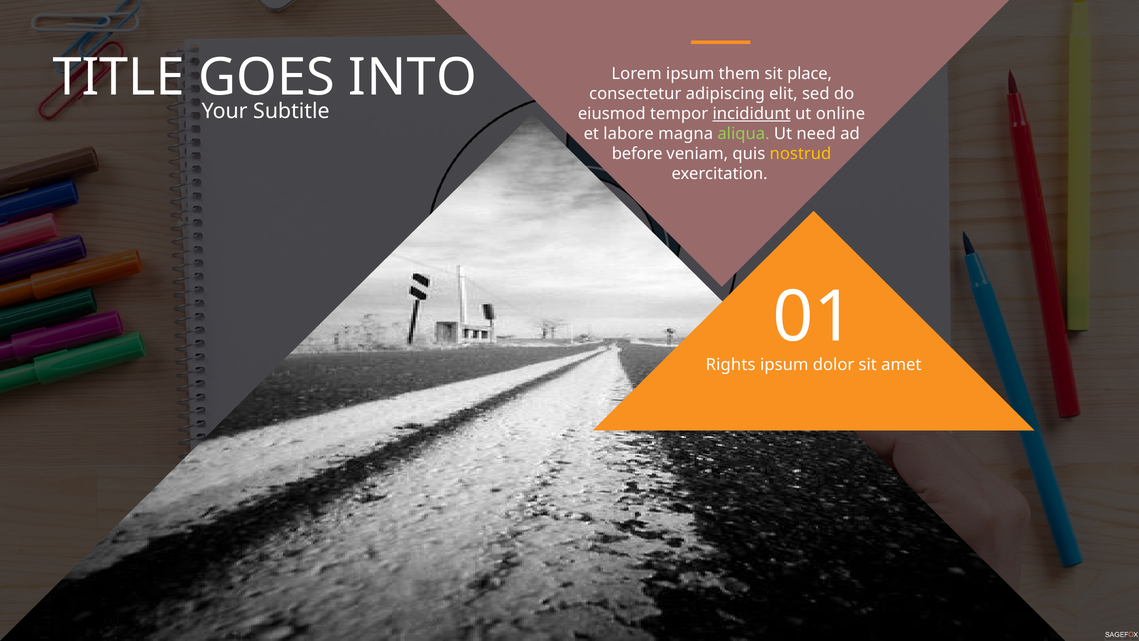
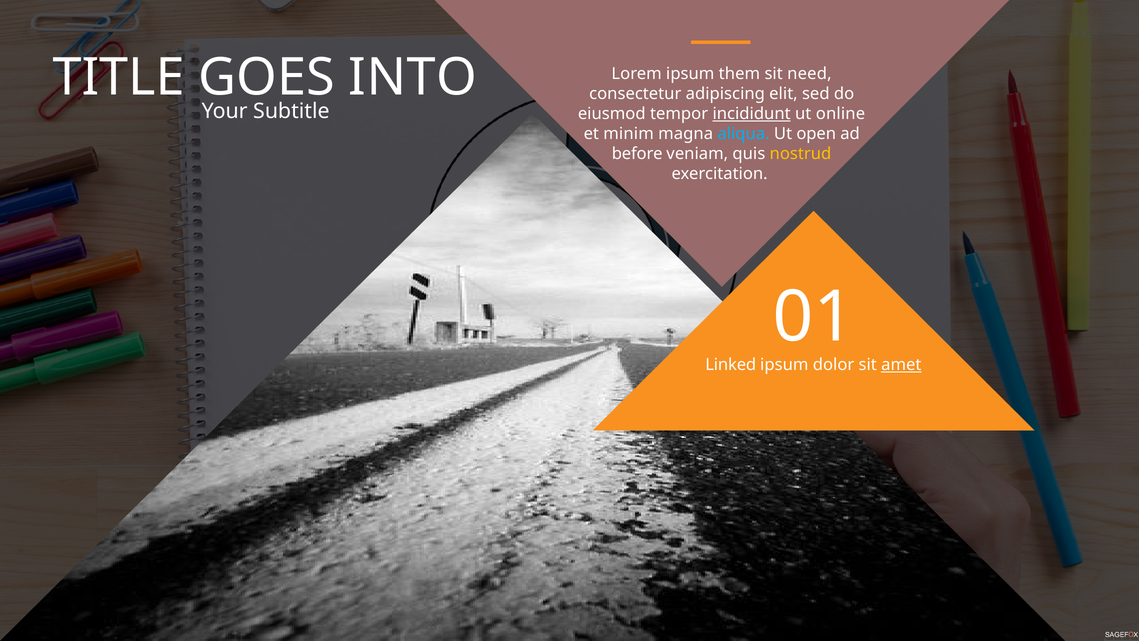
place: place -> need
labore: labore -> minim
aliqua colour: light green -> light blue
need: need -> open
Rights: Rights -> Linked
amet underline: none -> present
